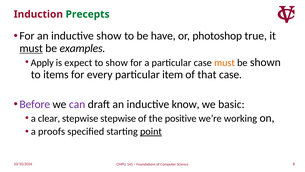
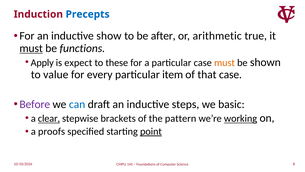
Precepts colour: green -> blue
have: have -> after
photoshop: photoshop -> arithmetic
examples: examples -> functions
to show: show -> these
items: items -> value
can colour: purple -> blue
know: know -> steps
clear underline: none -> present
stepwise stepwise: stepwise -> brackets
positive: positive -> pattern
working underline: none -> present
